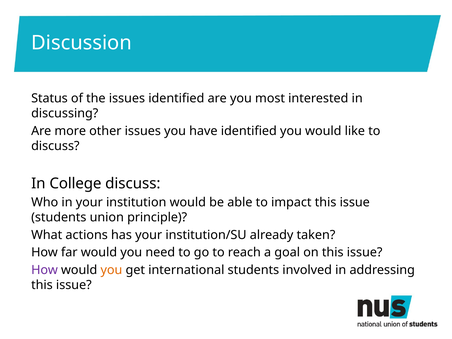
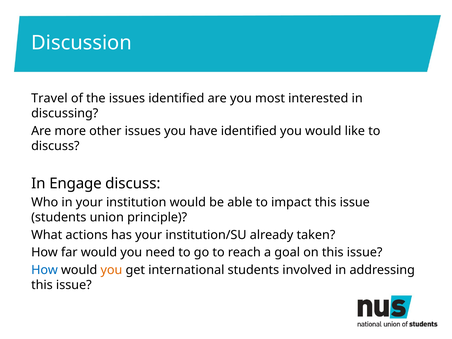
Status: Status -> Travel
College: College -> Engage
How at (45, 270) colour: purple -> blue
